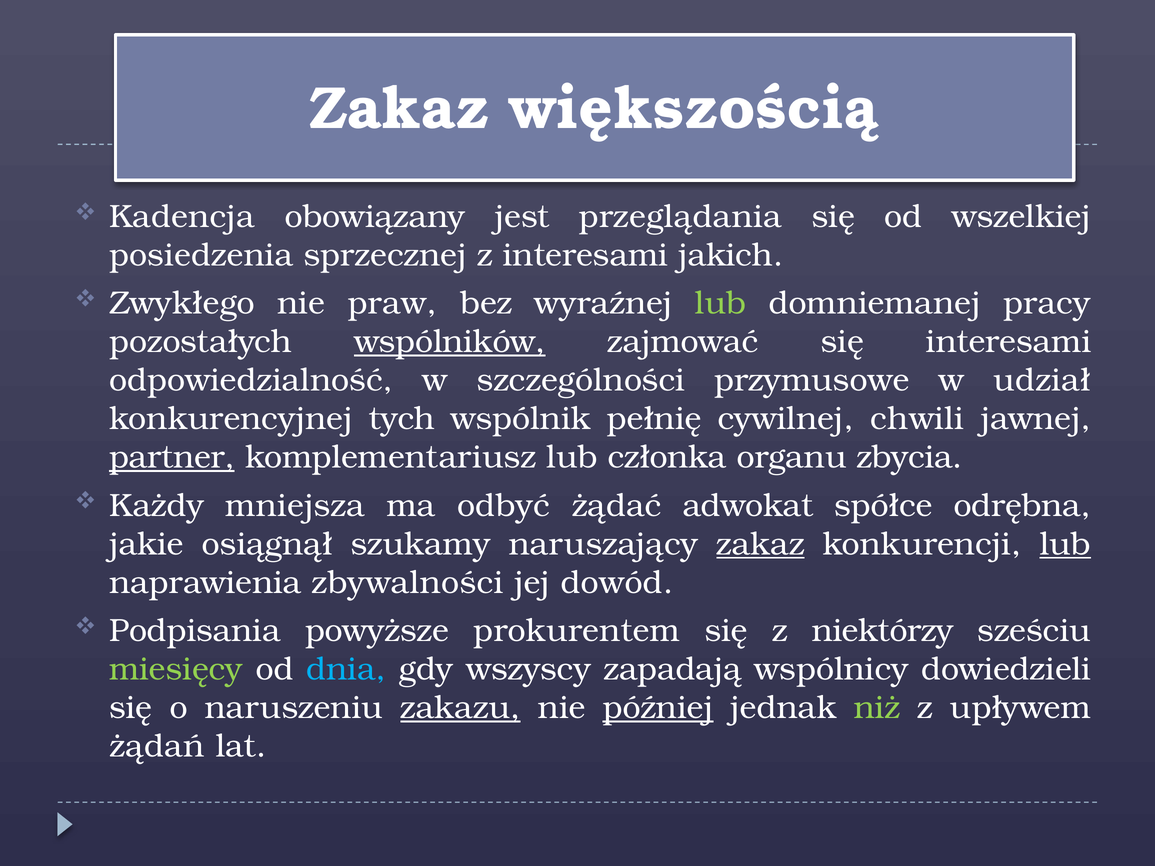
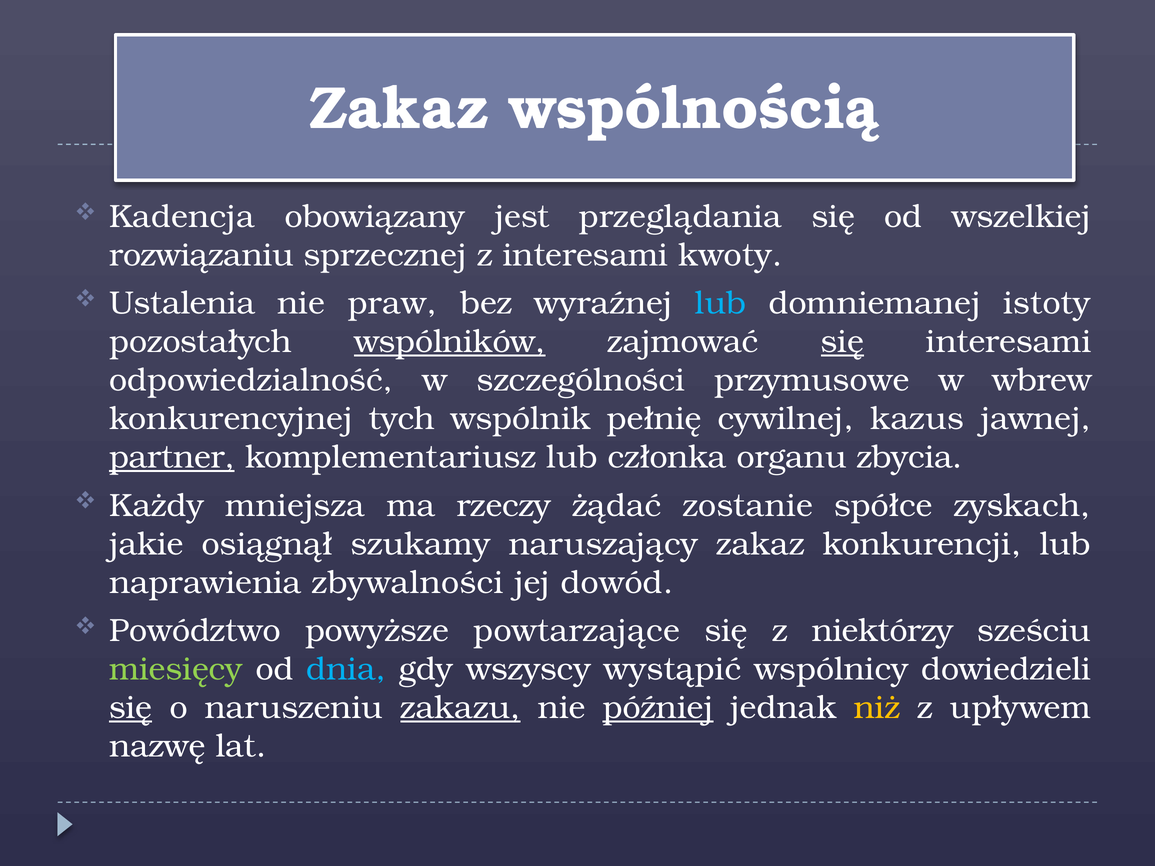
większością: większością -> wspólnością
posiedzenia: posiedzenia -> rozwiązaniu
jakich: jakich -> kwoty
Zwykłego: Zwykłego -> Ustalenia
lub at (721, 303) colour: light green -> light blue
pracy: pracy -> istoty
się at (842, 342) underline: none -> present
udział: udział -> wbrew
chwili: chwili -> kazus
odbyć: odbyć -> rzeczy
adwokat: adwokat -> zostanie
odrębna: odrębna -> zyskach
zakaz at (760, 544) underline: present -> none
lub at (1065, 544) underline: present -> none
Podpisania: Podpisania -> Powództwo
prokurentem: prokurentem -> powtarzające
zapadają: zapadają -> wystąpić
się at (131, 708) underline: none -> present
niż colour: light green -> yellow
żądań: żądań -> nazwę
